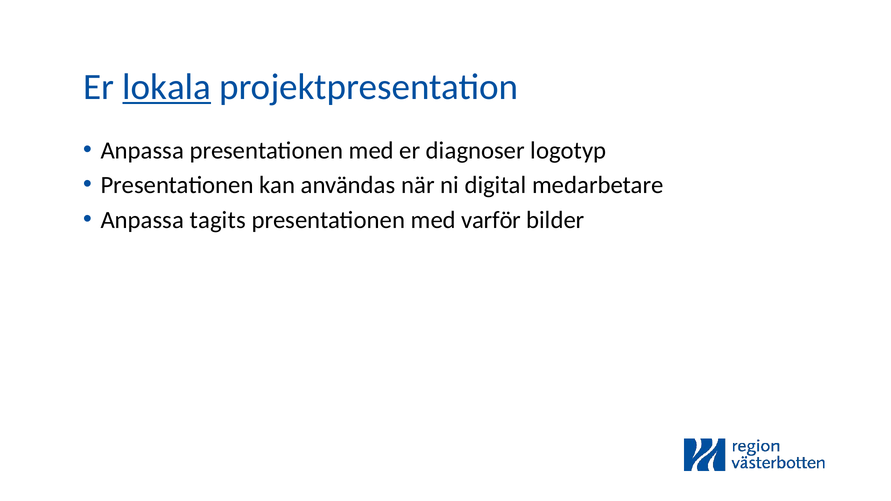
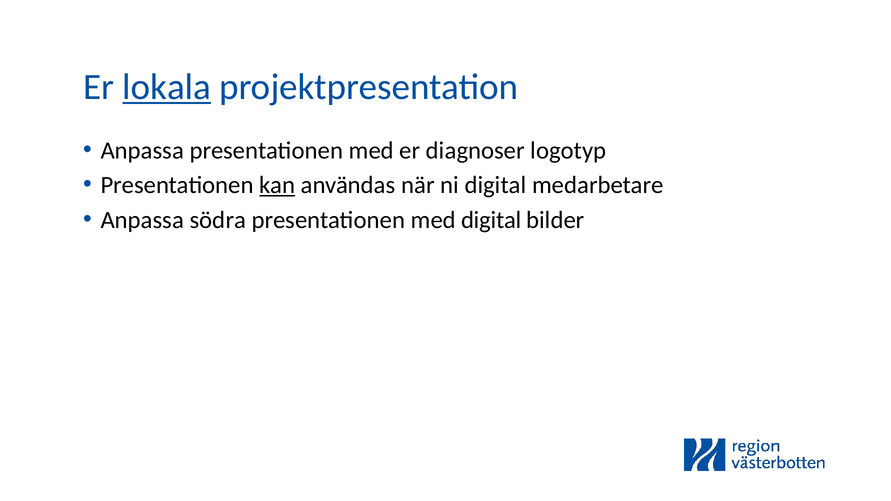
kan underline: none -> present
tagits: tagits -> södra
med varför: varför -> digital
